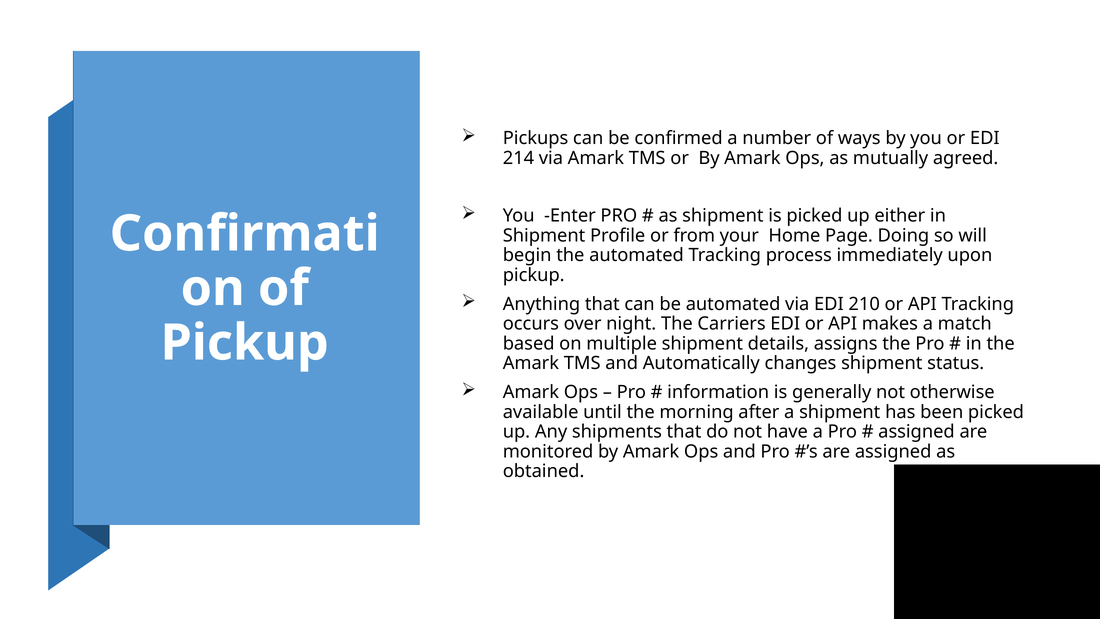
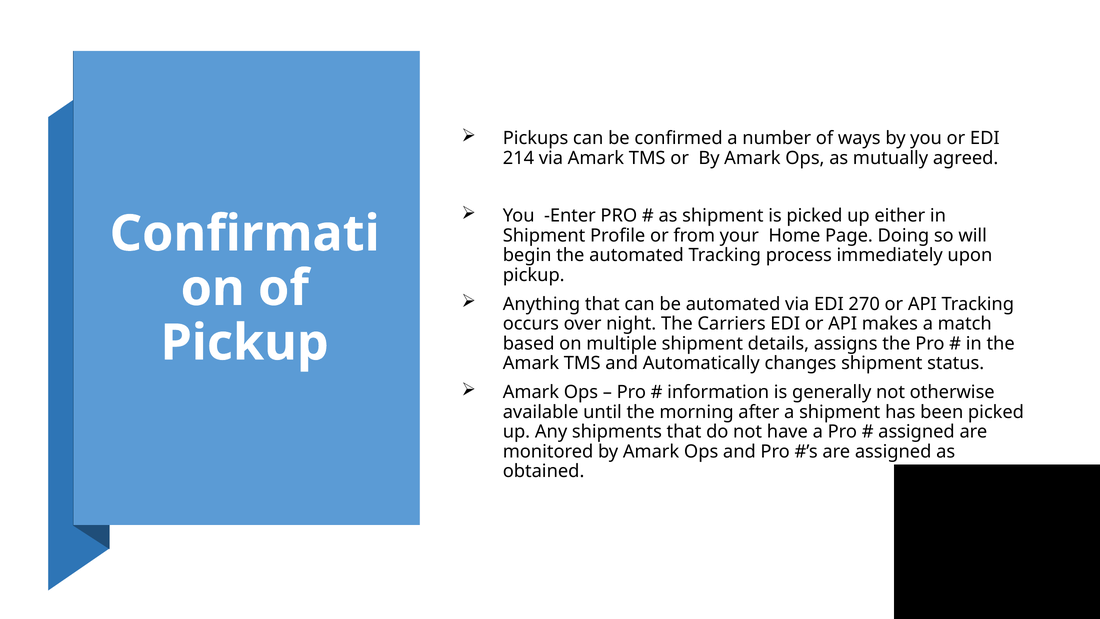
210: 210 -> 270
